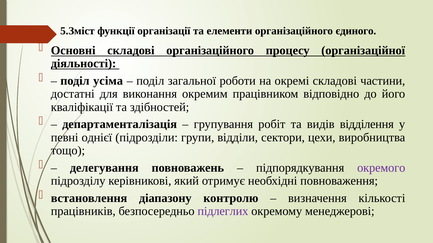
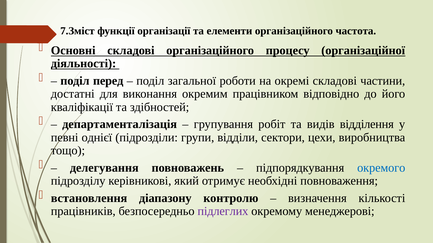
5.Зміст: 5.Зміст -> 7.Зміст
єдиного: єдиного -> частота
усіма: усіма -> перед
окремого colour: purple -> blue
